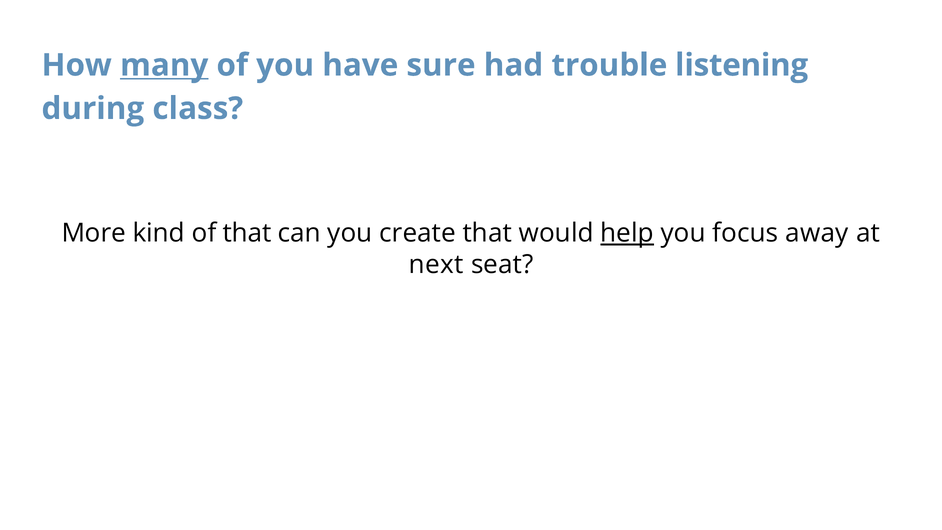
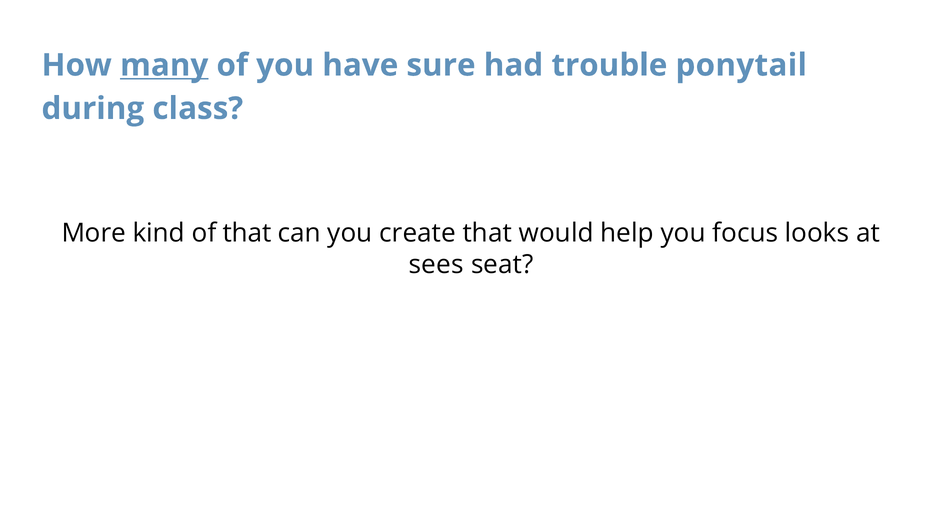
listening: listening -> ponytail
help underline: present -> none
away: away -> looks
next: next -> sees
